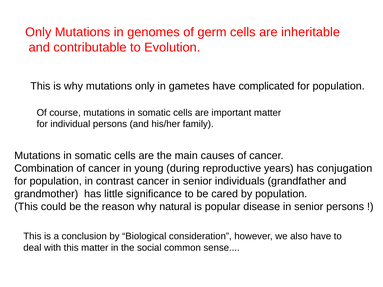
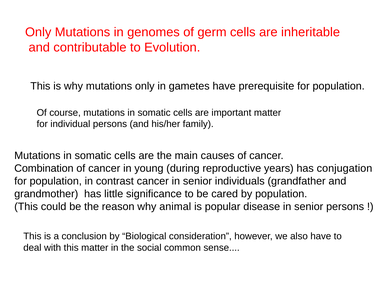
complicated: complicated -> prerequisite
natural: natural -> animal
